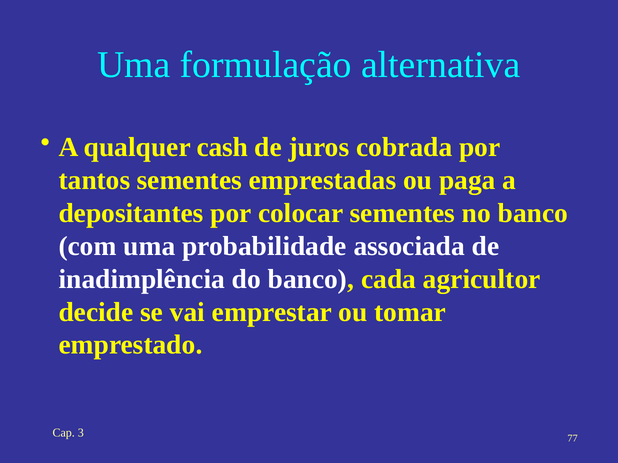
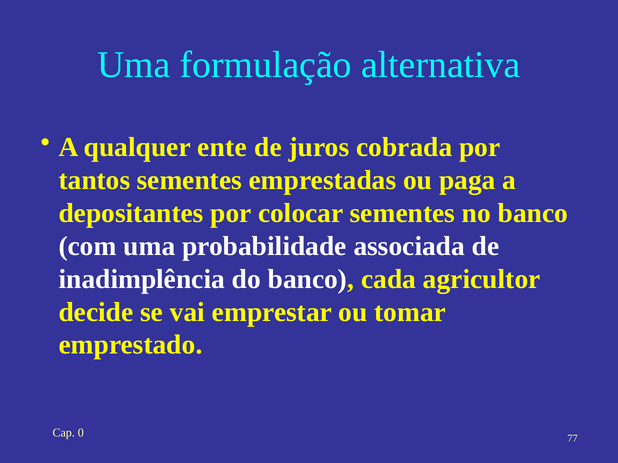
cash: cash -> ente
3: 3 -> 0
